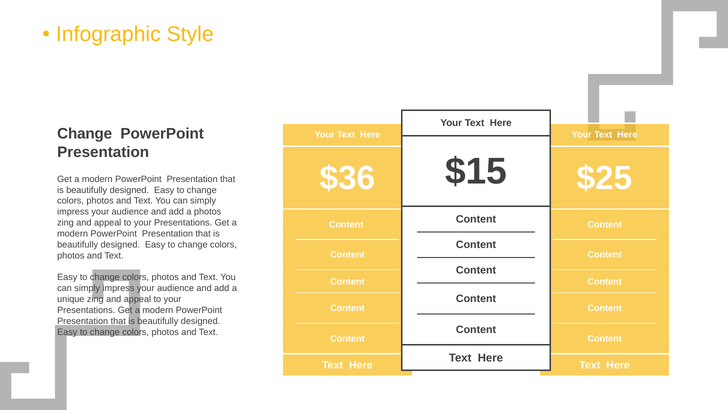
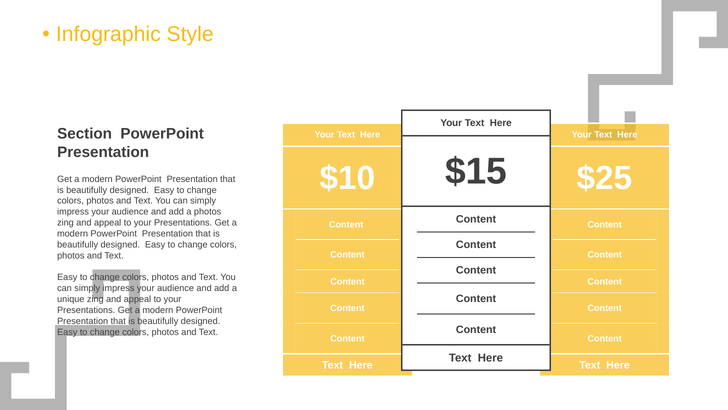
Change at (85, 134): Change -> Section
$36: $36 -> $10
